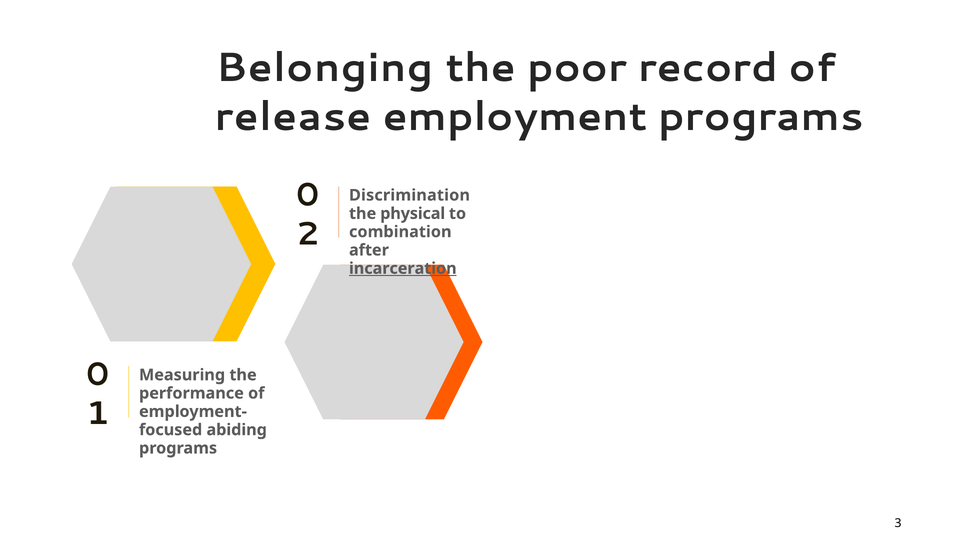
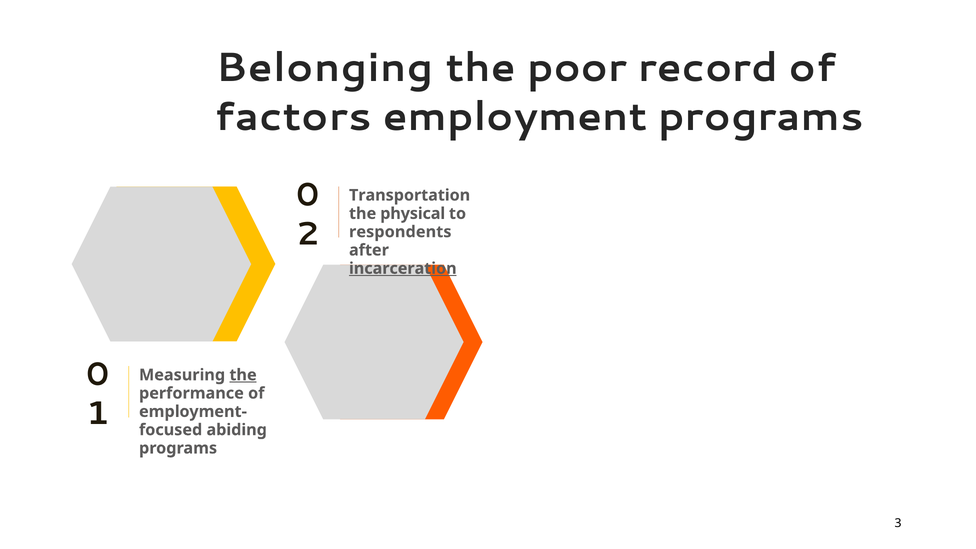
release: release -> factors
Discrimination: Discrimination -> Transportation
combination: combination -> respondents
the at (243, 375) underline: none -> present
